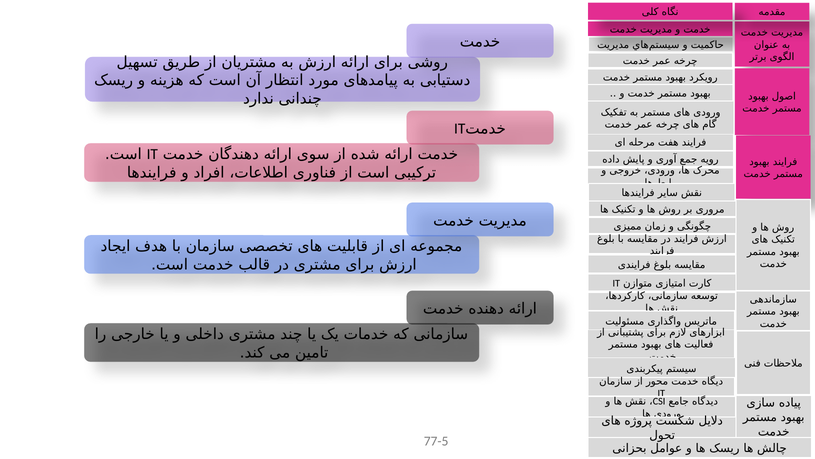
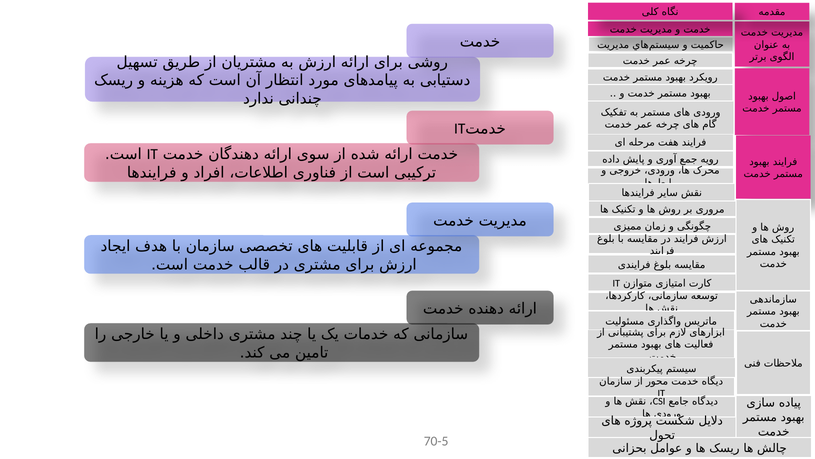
77-5: 77-5 -> 70-5
